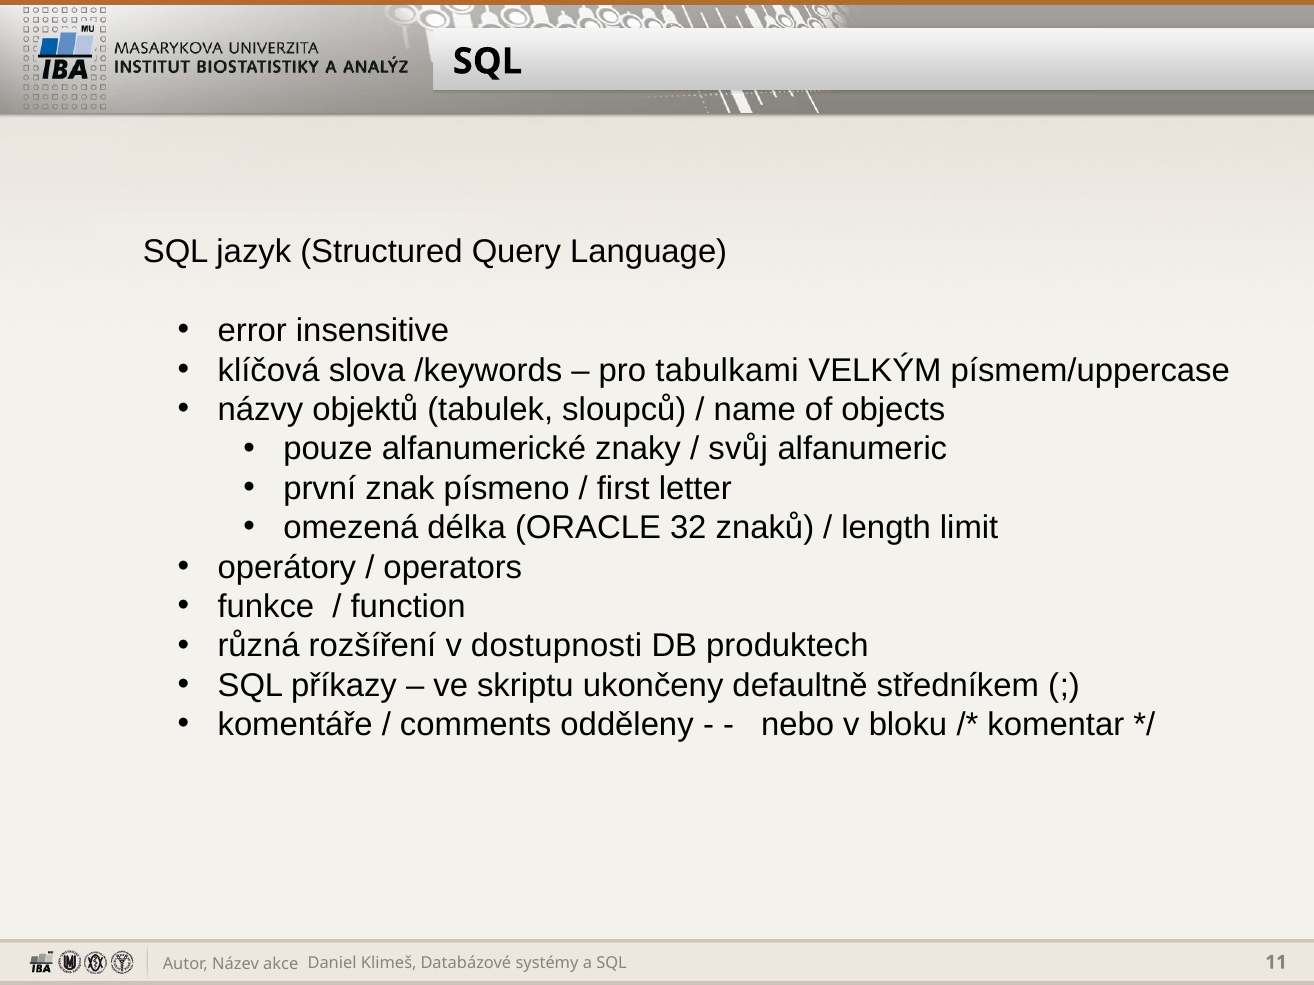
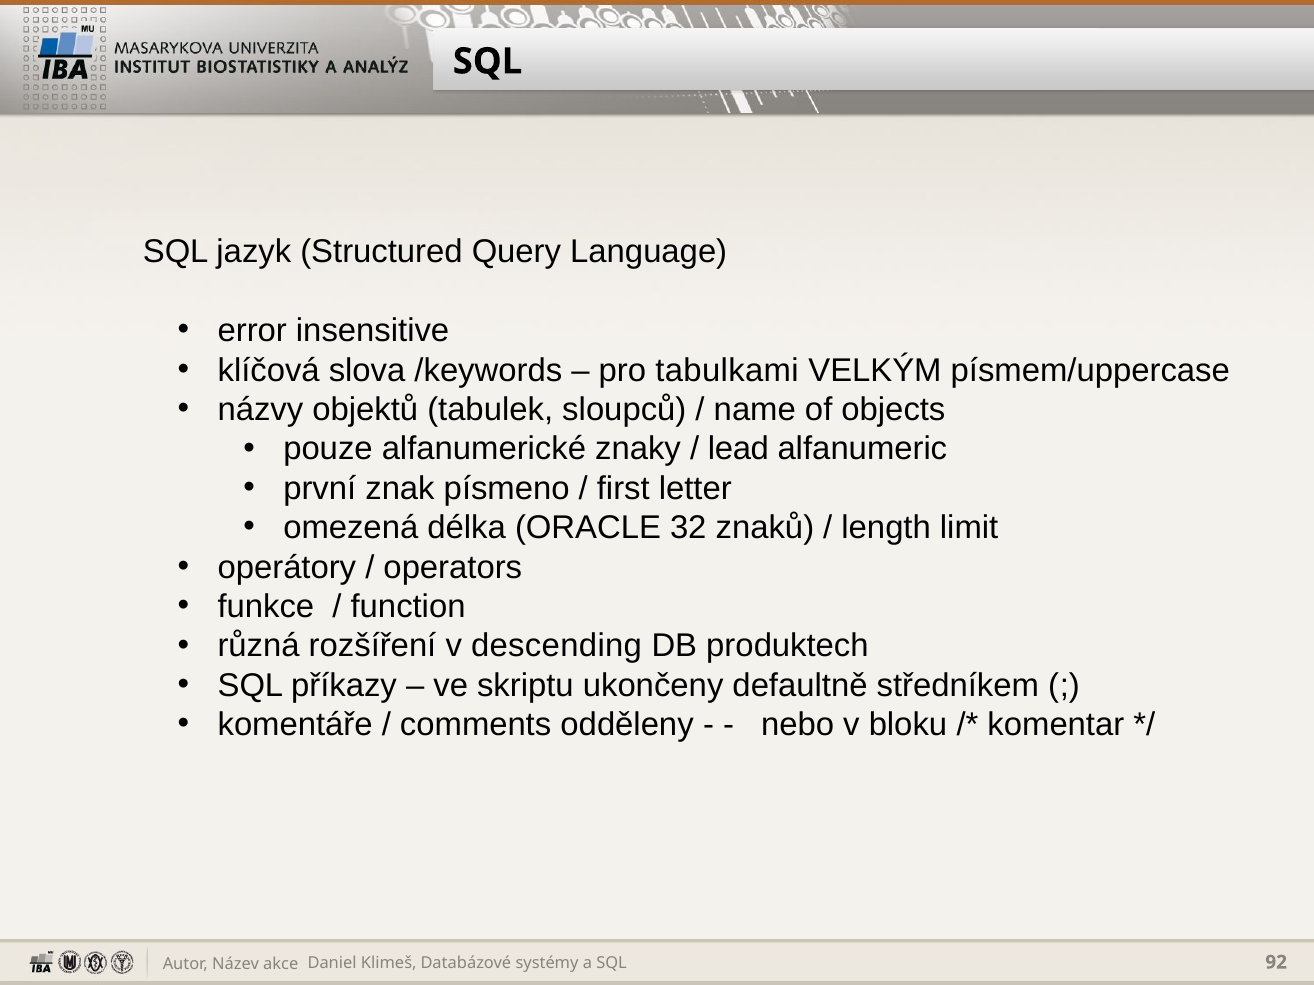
svůj: svůj -> lead
dostupnosti: dostupnosti -> descending
11: 11 -> 92
